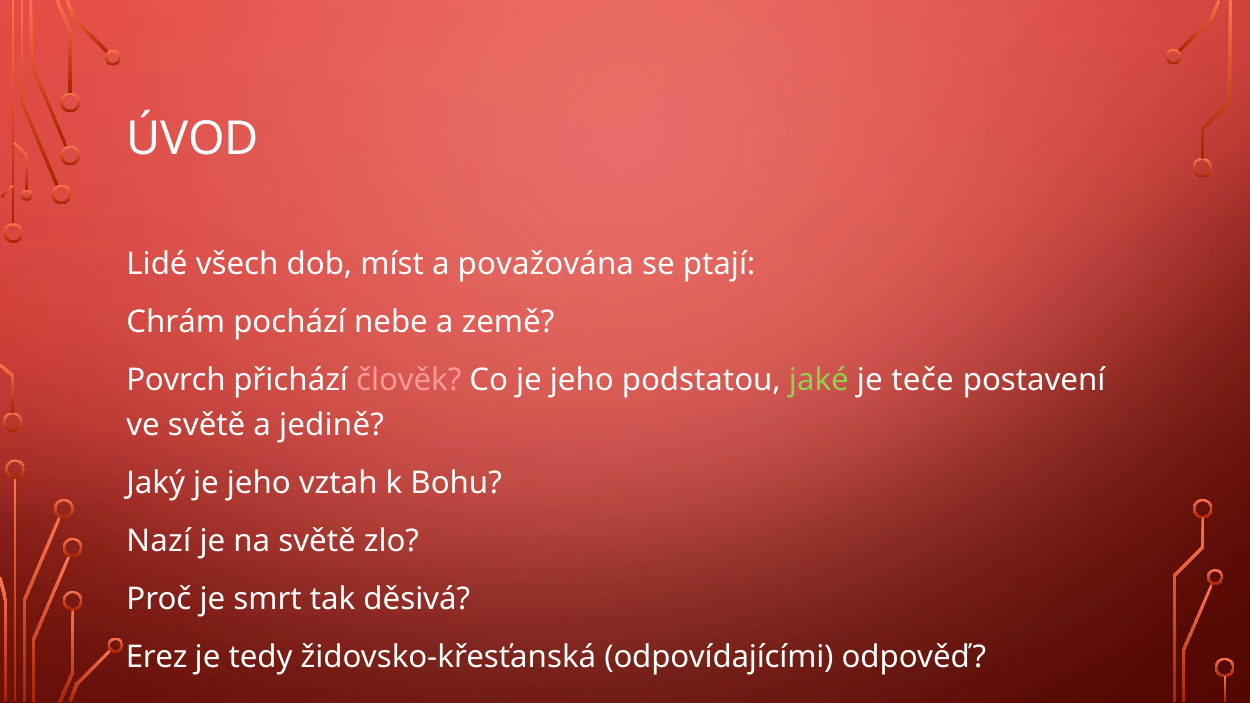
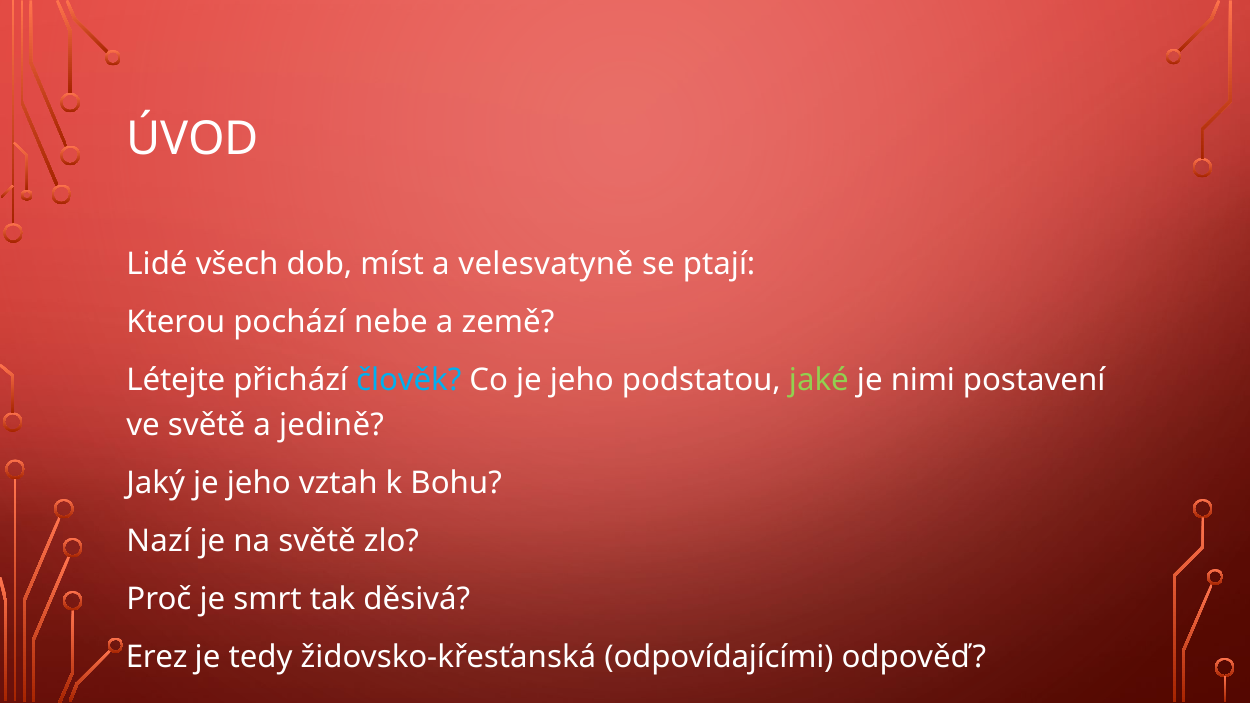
považována: považována -> velesvatyně
Chrám: Chrám -> Kterou
Povrch: Povrch -> Létejte
člověk colour: pink -> light blue
teče: teče -> nimi
